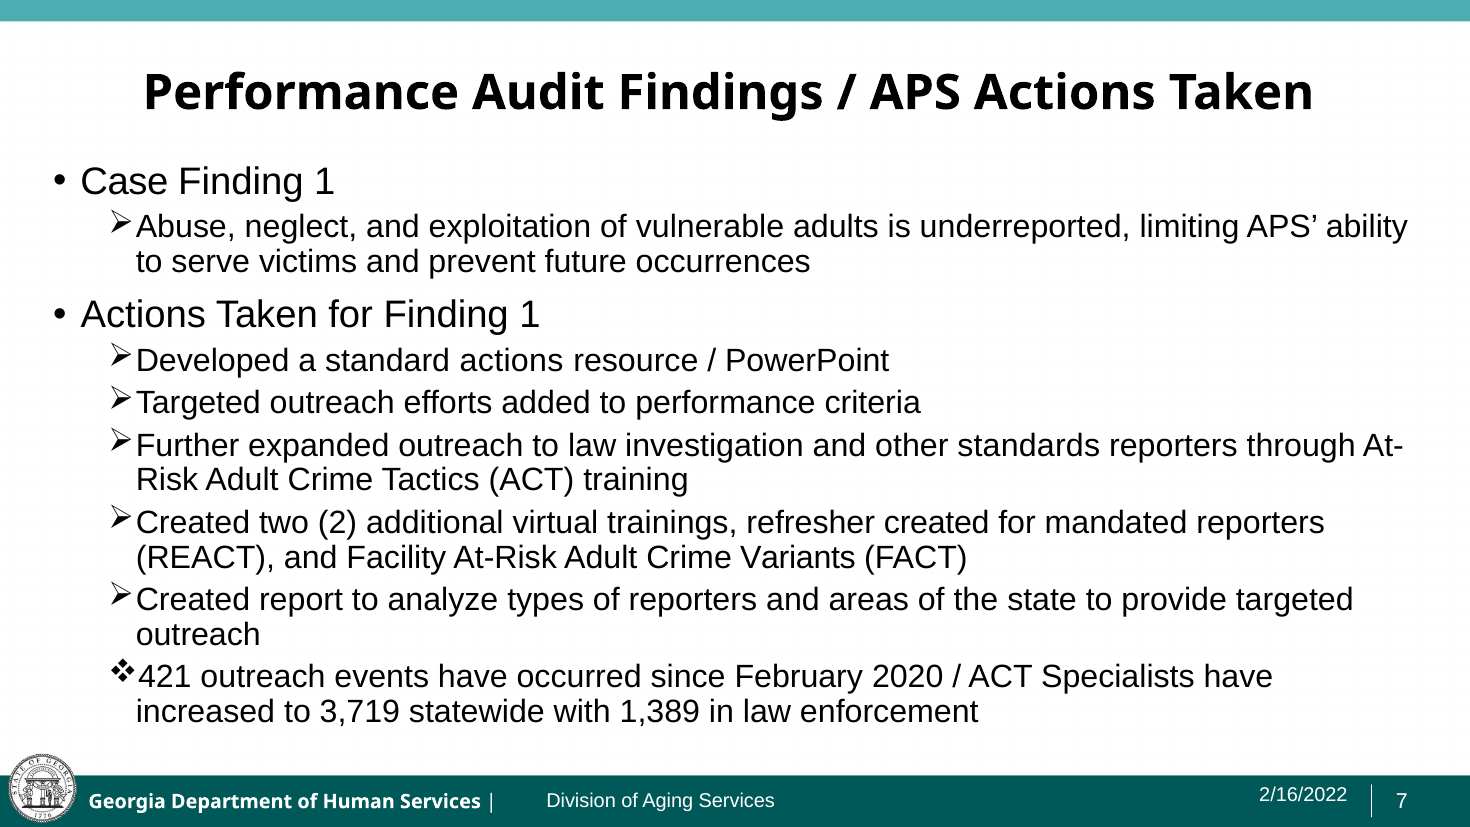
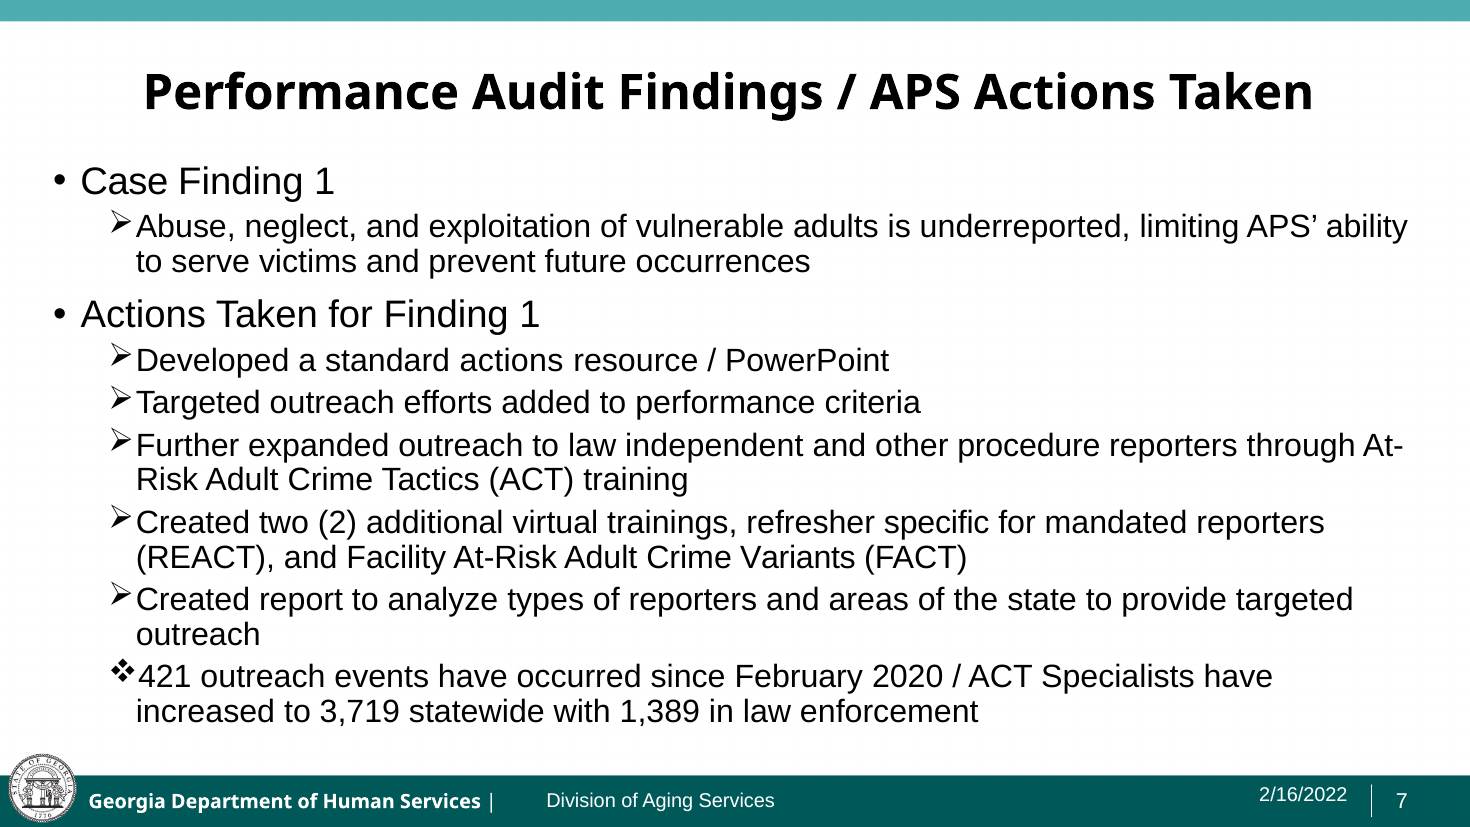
investigation: investigation -> independent
standards: standards -> procedure
created: created -> specific
